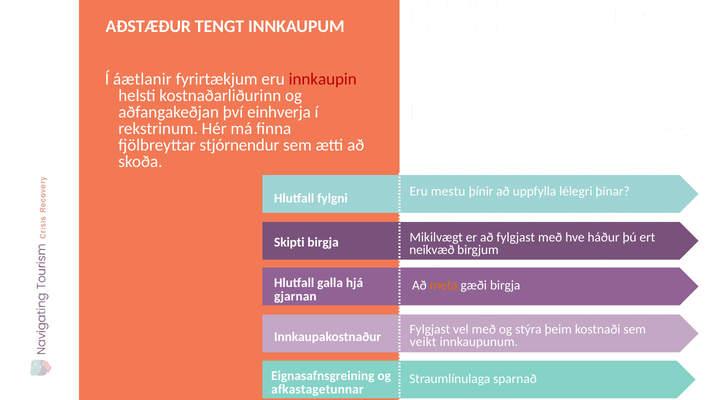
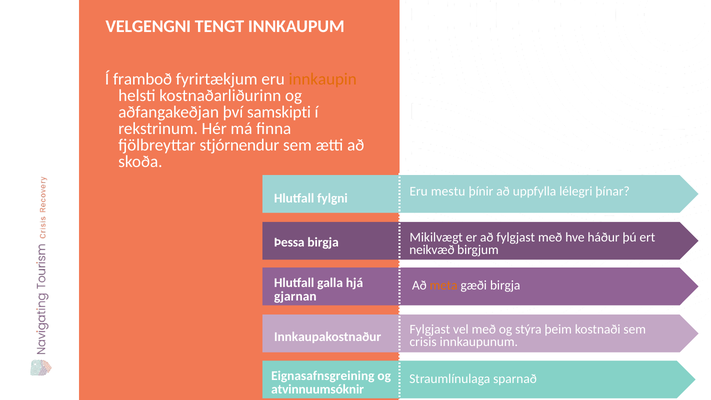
AÐSTÆÐUR: AÐSTÆÐUR -> VELGENGNI
áætlanir: áætlanir -> framboð
innkaupin colour: red -> orange
einhverja: einhverja -> samskipti
Skipti: Skipti -> Þessa
veikt: veikt -> crisis
afkastagetunnar: afkastagetunnar -> atvinnuumsóknir
